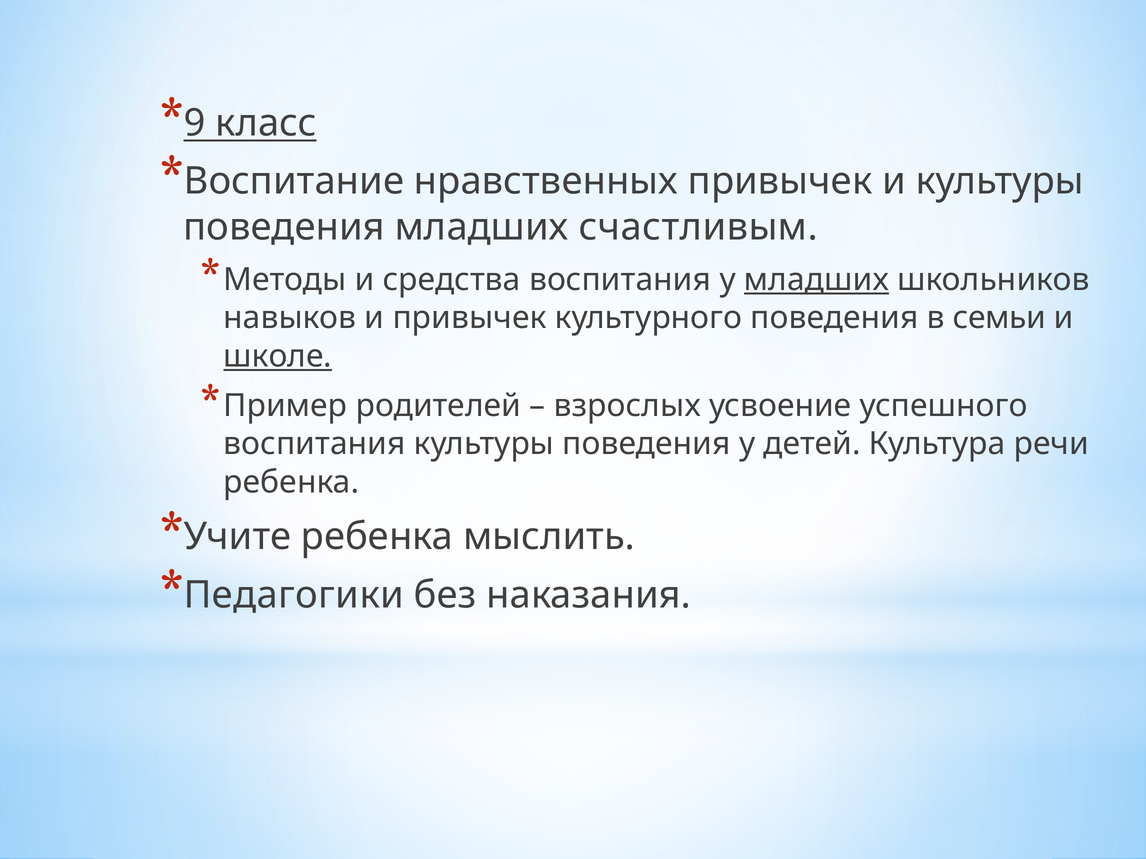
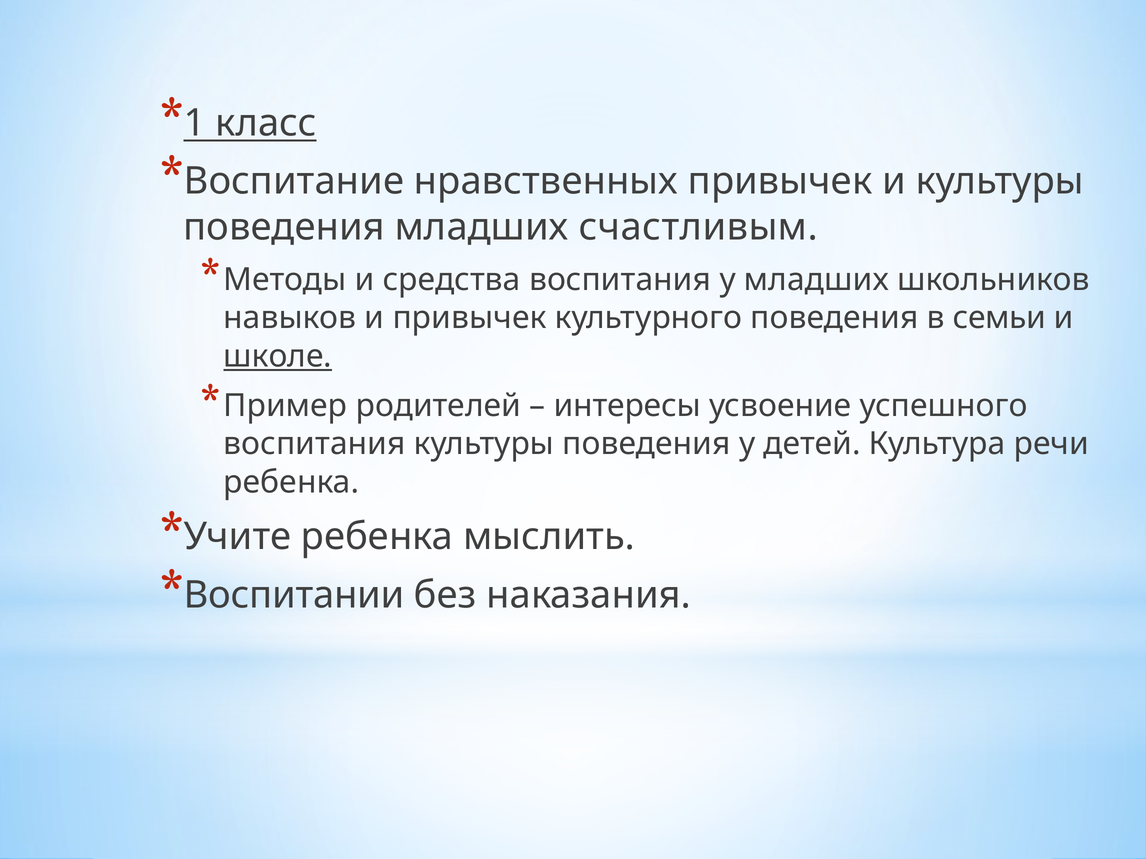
9: 9 -> 1
младших at (816, 280) underline: present -> none
взрослых: взрослых -> интересы
Педагогики: Педагогики -> Воспитании
